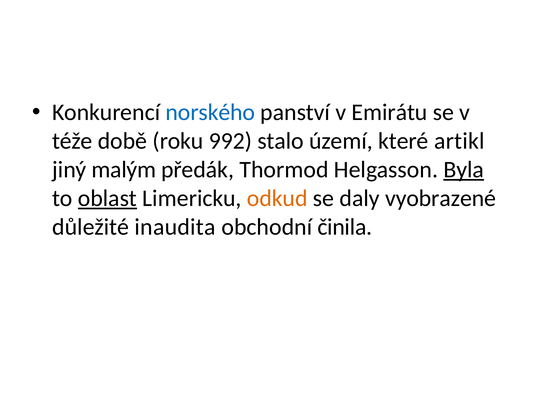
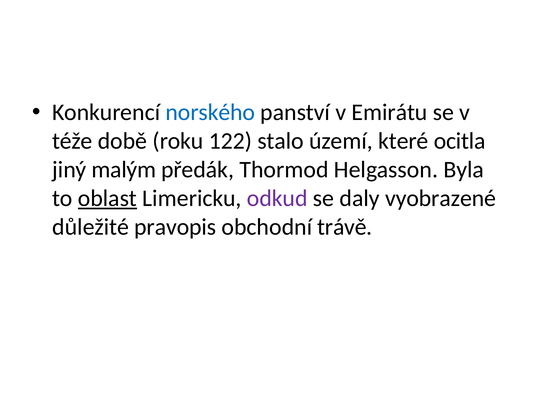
992: 992 -> 122
artikl: artikl -> ocitla
Byla underline: present -> none
odkud colour: orange -> purple
inaudita: inaudita -> pravopis
činila: činila -> trávě
